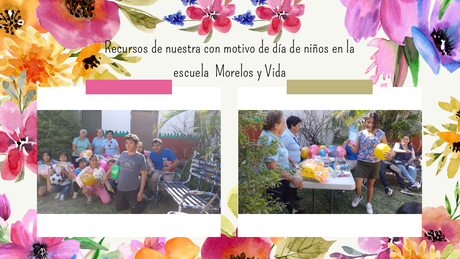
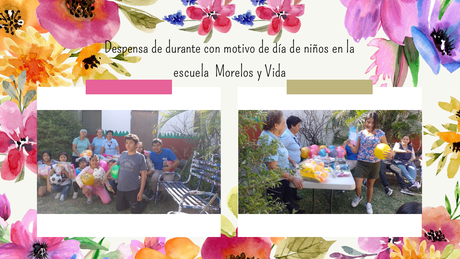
Recursos: Recursos -> Despensa
nuestra: nuestra -> durante
